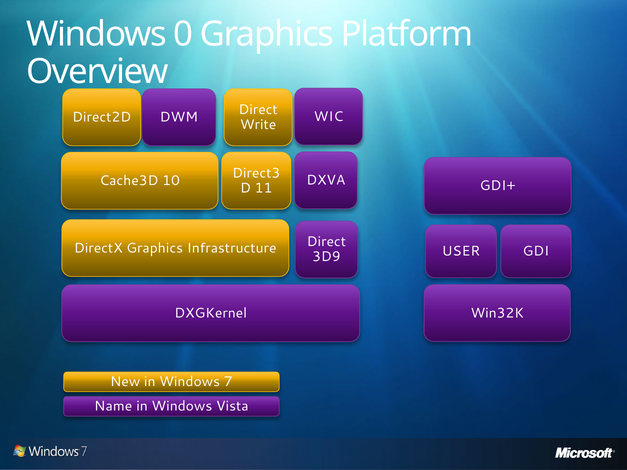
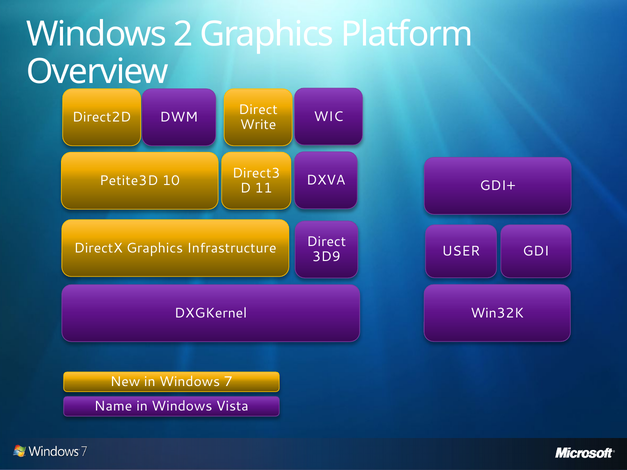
0: 0 -> 2
Cache3D: Cache3D -> Petite3D
